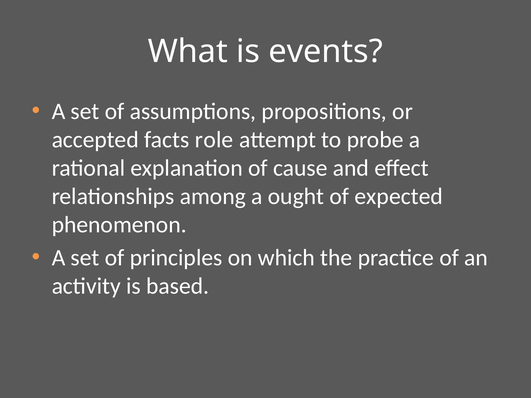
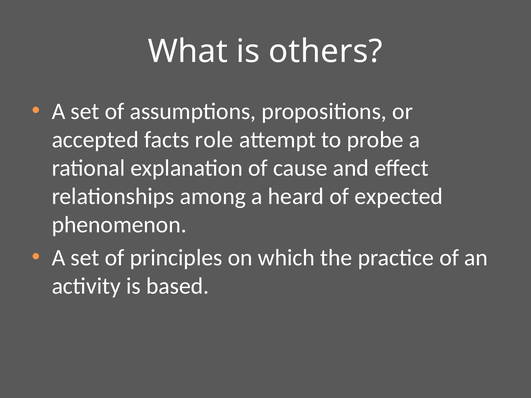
events: events -> others
ought: ought -> heard
